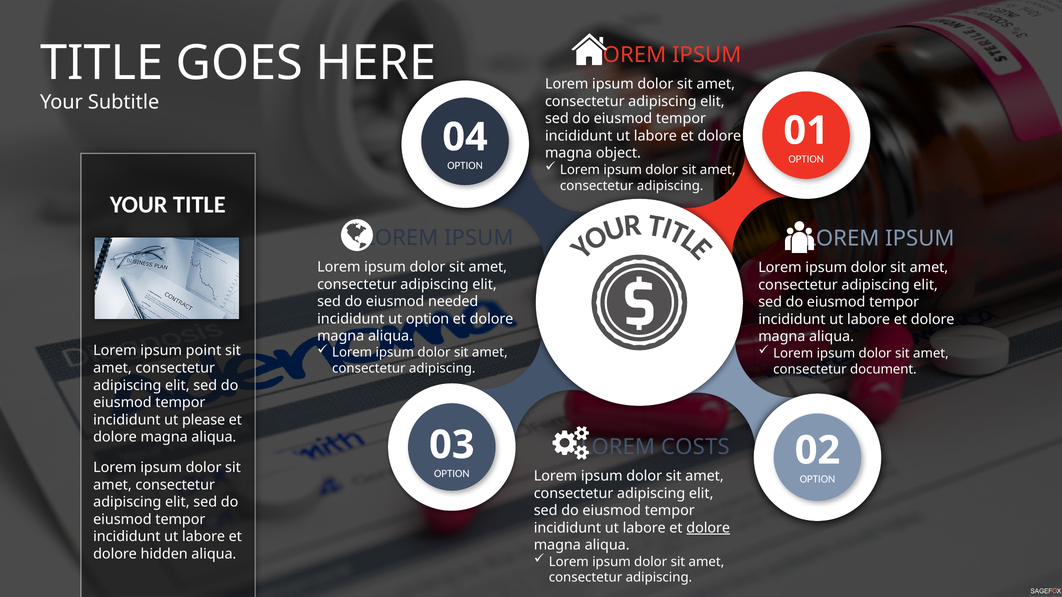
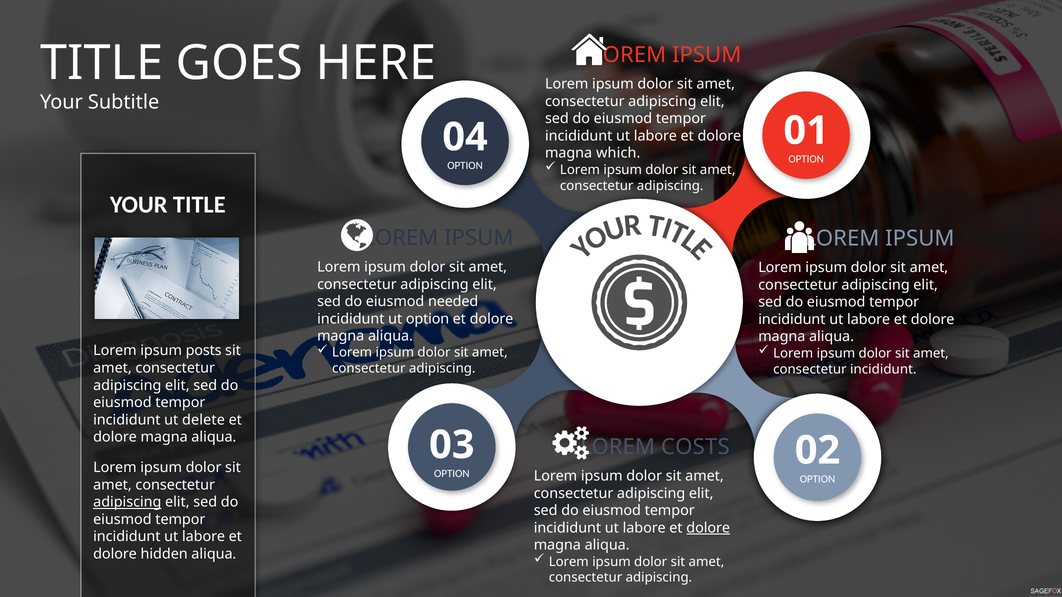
object: object -> which
point: point -> posts
consectetur document: document -> incididunt
please: please -> delete
adipiscing at (127, 502) underline: none -> present
